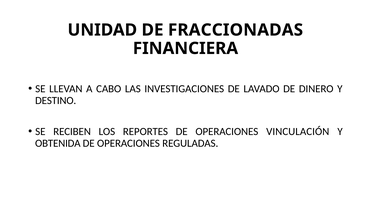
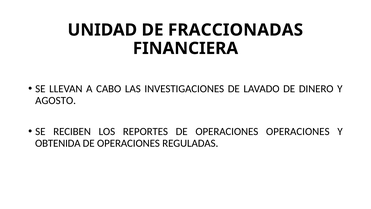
DESTINO: DESTINO -> AGOSTO
OPERACIONES VINCULACIÓN: VINCULACIÓN -> OPERACIONES
